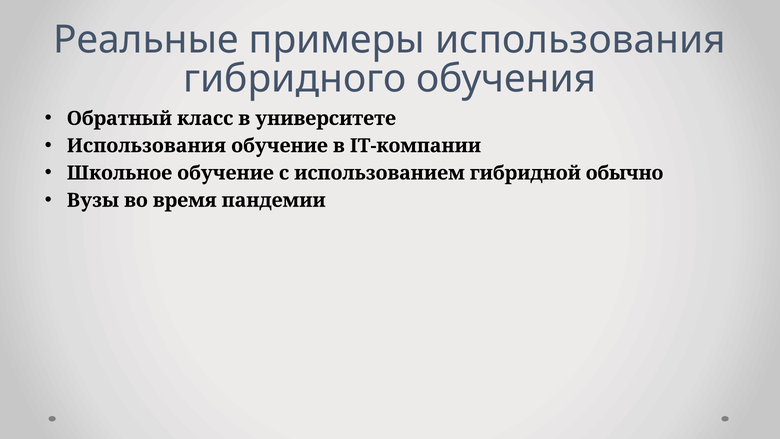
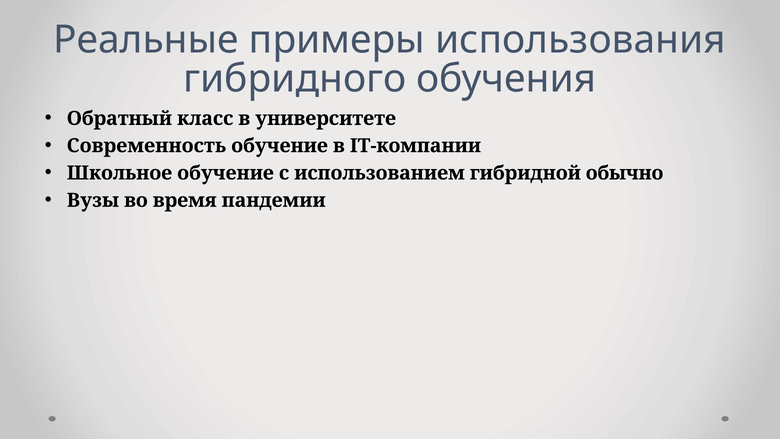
Использования at (146, 146): Использования -> Современность
